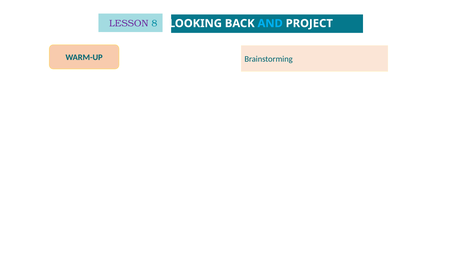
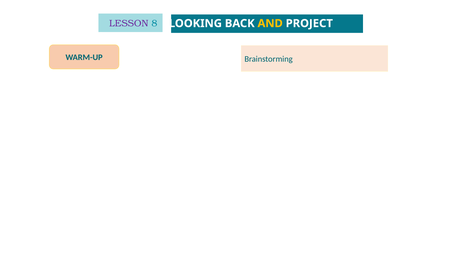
AND colour: light blue -> yellow
